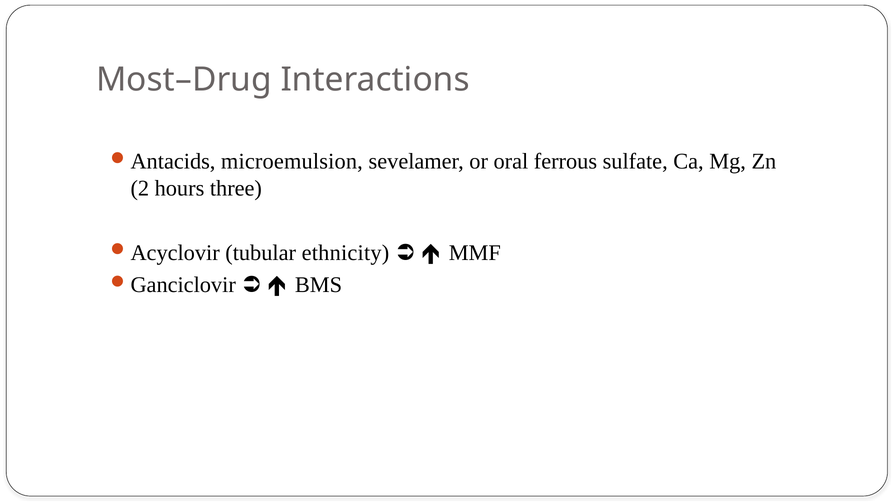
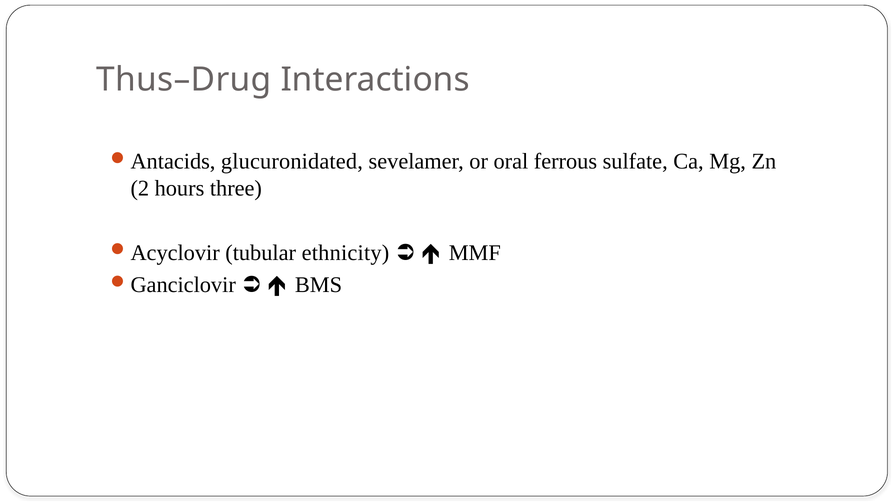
Most–Drug: Most–Drug -> Thus–Drug
microemulsion: microemulsion -> glucuronidated
